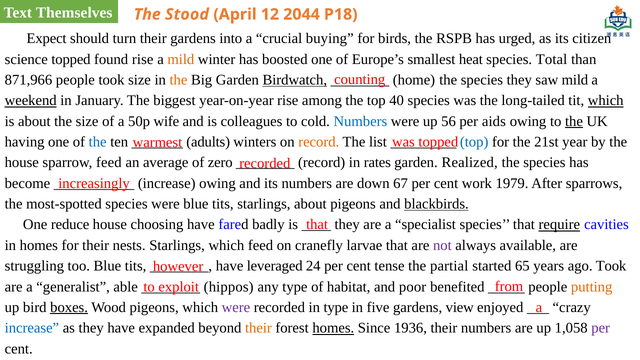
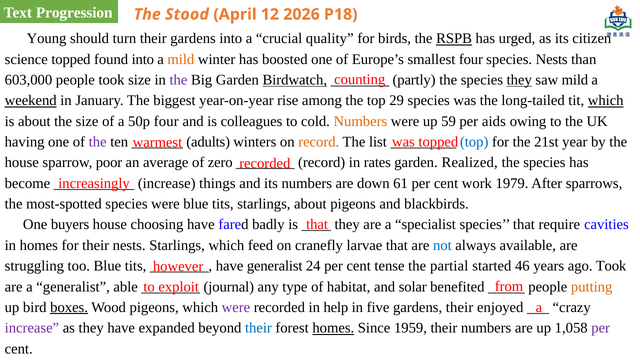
Themselves: Themselves -> Progression
2044: 2044 -> 2026
Expect: Expect -> Young
buying: buying -> quality
RSPB underline: none -> present
found rise: rise -> into
smallest heat: heat -> four
species Total: Total -> Nests
871,966: 871,966 -> 603,000
the at (178, 80) colour: orange -> purple
home: home -> partly
they at (519, 80) underline: none -> present
40: 40 -> 29
50p wife: wife -> four
Numbers at (360, 121) colour: blue -> orange
56: 56 -> 59
the at (574, 121) underline: present -> none
the at (98, 142) colour: blue -> purple
sparrow feed: feed -> poor
increase owing: owing -> things
67: 67 -> 61
blackbirds underline: present -> none
reduce: reduce -> buyers
require underline: present -> none
not colour: purple -> blue
have leveraged: leveraged -> generalist
65: 65 -> 46
hippos: hippos -> journal
poor: poor -> solar
in type: type -> help
gardens view: view -> their
increase at (32, 328) colour: blue -> purple
their at (258, 328) colour: orange -> blue
1936: 1936 -> 1959
